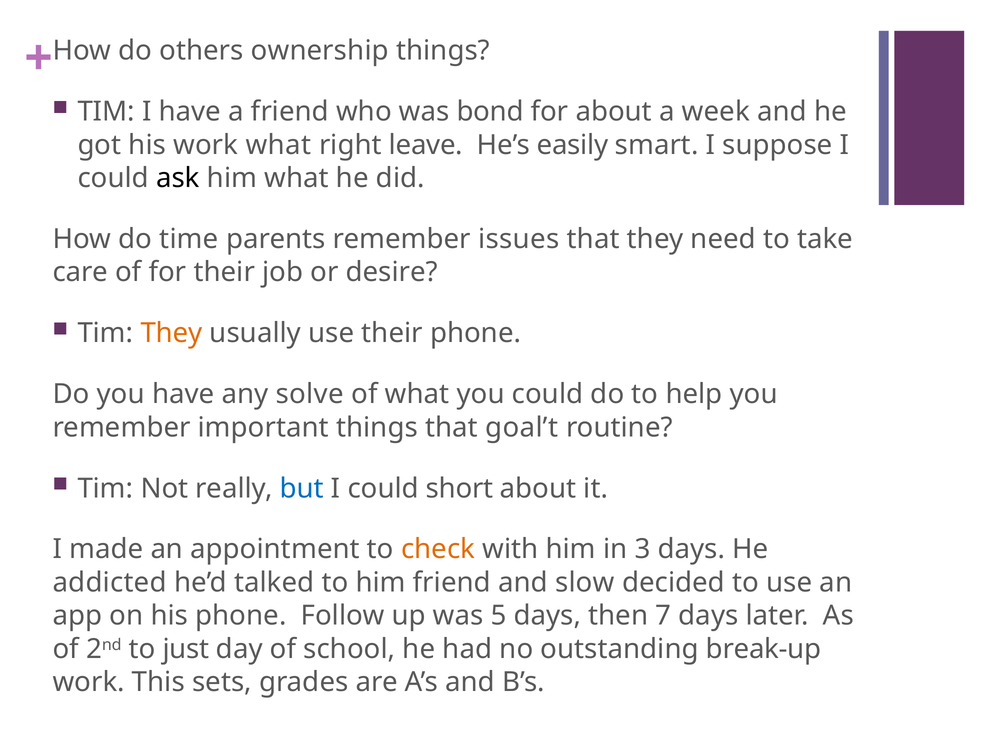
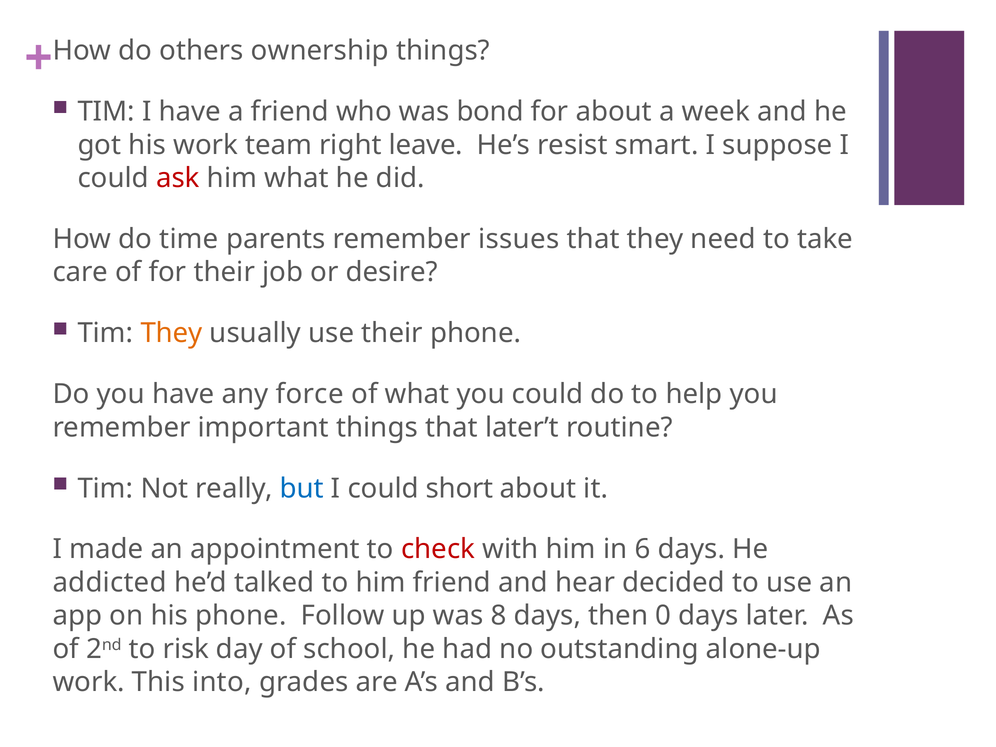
work what: what -> team
easily: easily -> resist
ask colour: black -> red
solve: solve -> force
goal’t: goal’t -> later’t
check colour: orange -> red
3: 3 -> 6
slow: slow -> hear
5: 5 -> 8
7: 7 -> 0
just: just -> risk
break-up: break-up -> alone-up
sets: sets -> into
